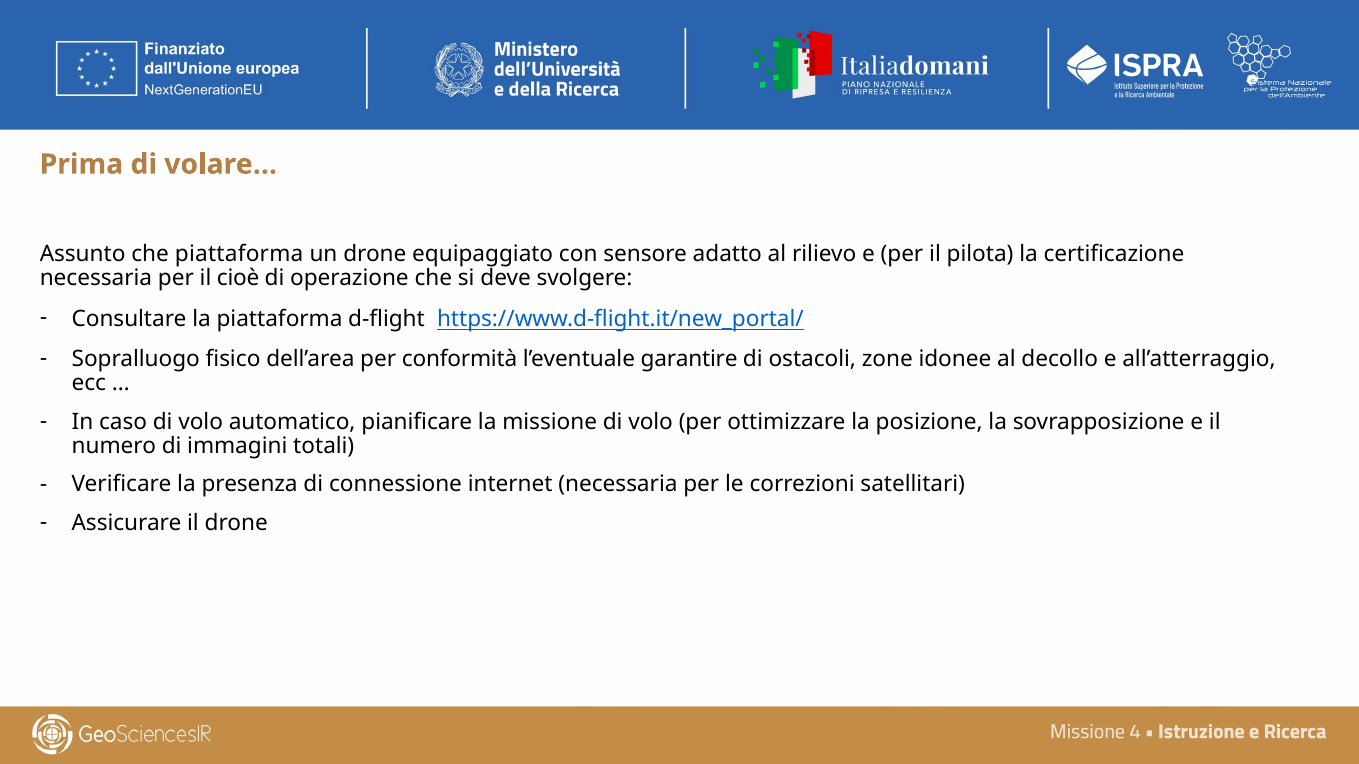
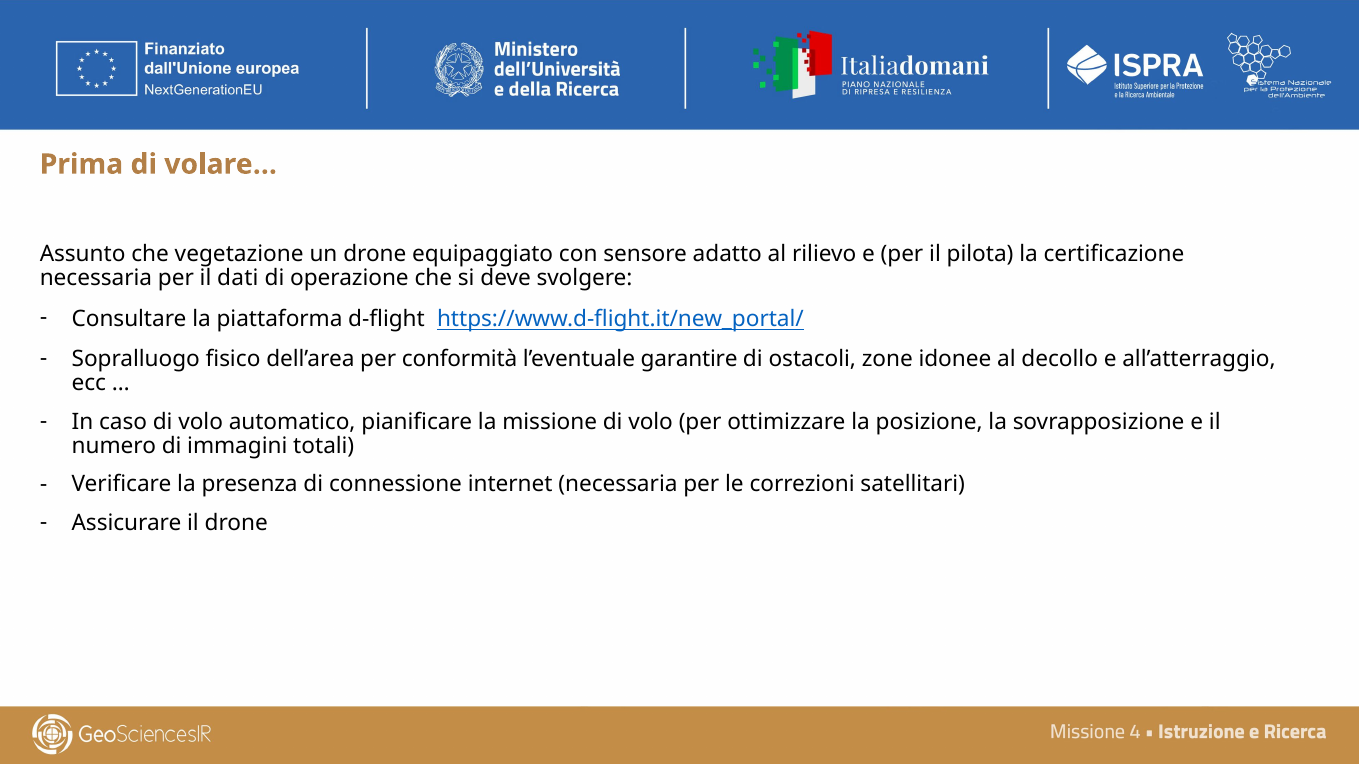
che piattaforma: piattaforma -> vegetazione
cioè: cioè -> dati
